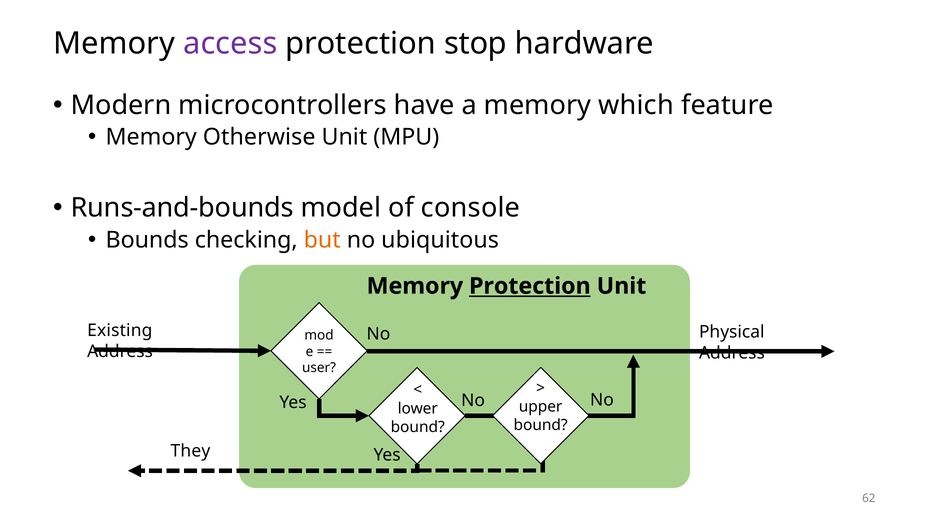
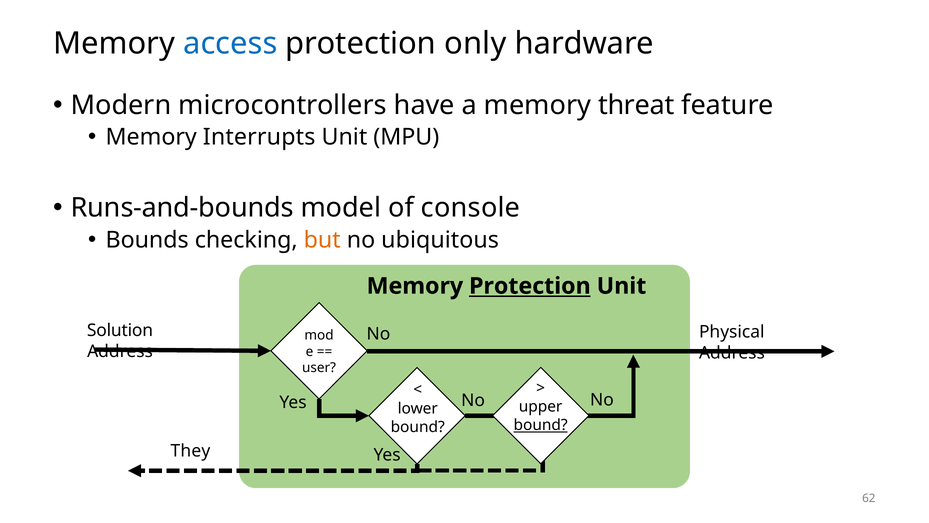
access colour: purple -> blue
stop: stop -> only
which: which -> threat
Otherwise: Otherwise -> Interrupts
Existing: Existing -> Solution
bound at (541, 425) underline: none -> present
